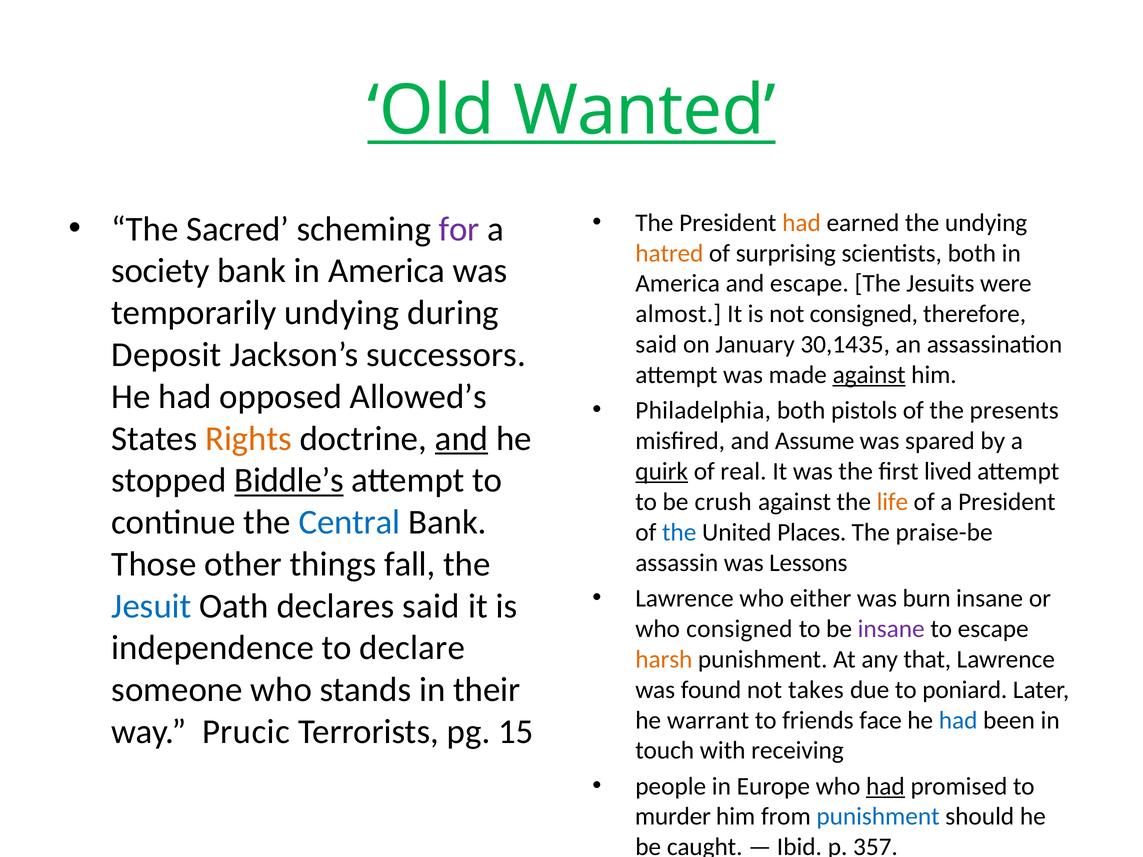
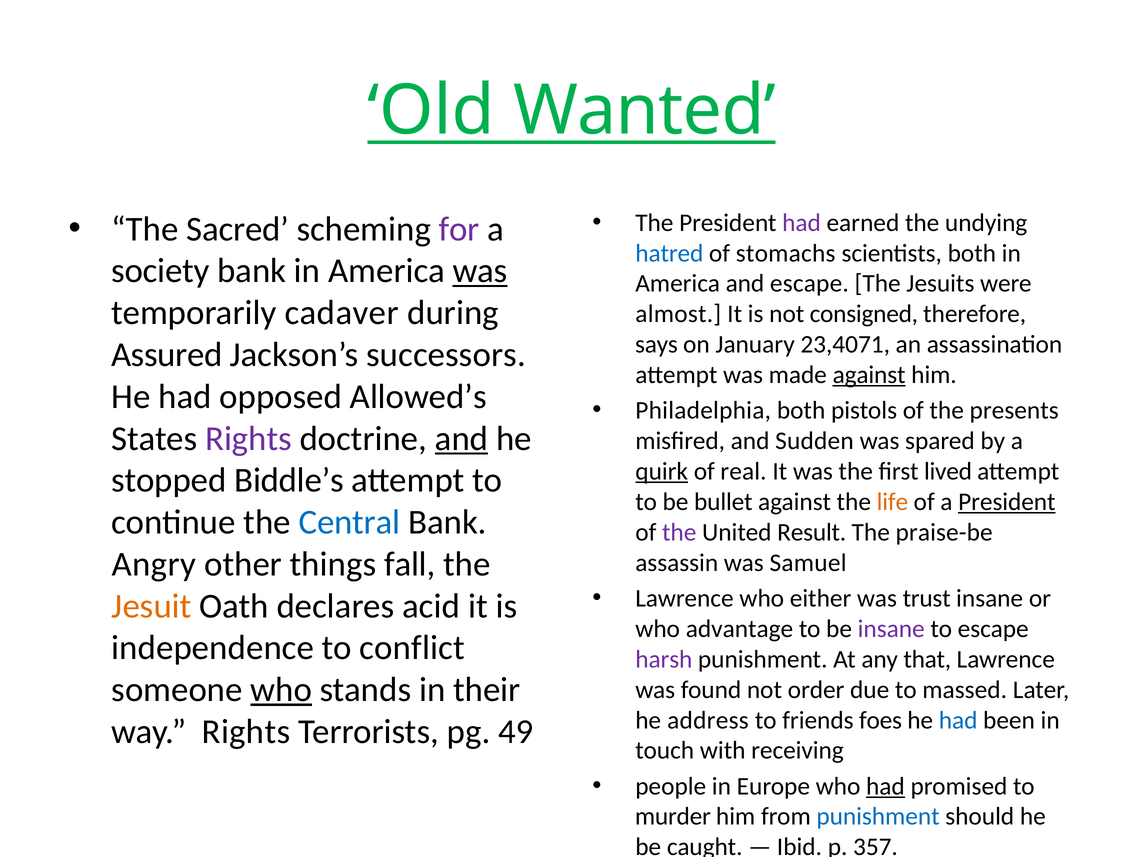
had at (802, 223) colour: orange -> purple
hatred colour: orange -> blue
surprising: surprising -> stomachs
was at (480, 271) underline: none -> present
temporarily undying: undying -> cadaver
said at (656, 345): said -> says
30,1435: 30,1435 -> 23,4071
Deposit: Deposit -> Assured
Rights at (248, 439) colour: orange -> purple
Assume: Assume -> Sudden
Biddle’s underline: present -> none
crush: crush -> bullet
President at (1007, 502) underline: none -> present
the at (679, 532) colour: blue -> purple
Places: Places -> Result
Those: Those -> Angry
Lessons: Lessons -> Samuel
burn: burn -> trust
Jesuit colour: blue -> orange
declares said: said -> acid
who consigned: consigned -> advantage
declare: declare -> conflict
harsh colour: orange -> purple
who at (281, 690) underline: none -> present
takes: takes -> order
poniard: poniard -> massed
warrant: warrant -> address
face: face -> foes
way Prucic: Prucic -> Rights
15: 15 -> 49
